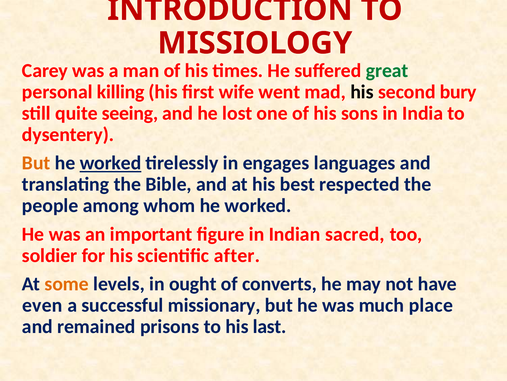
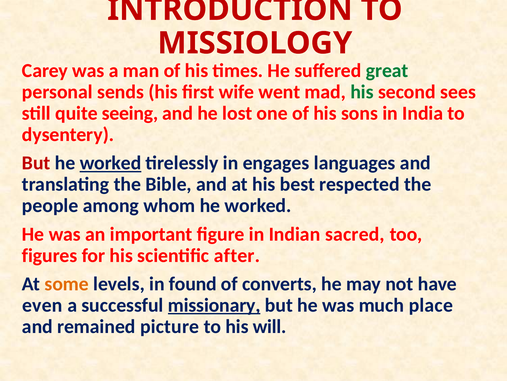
killing: killing -> sends
his at (362, 92) colour: black -> green
bury: bury -> sees
But at (36, 163) colour: orange -> red
soldier: soldier -> figures
ought: ought -> found
missionary underline: none -> present
prisons: prisons -> picture
last: last -> will
